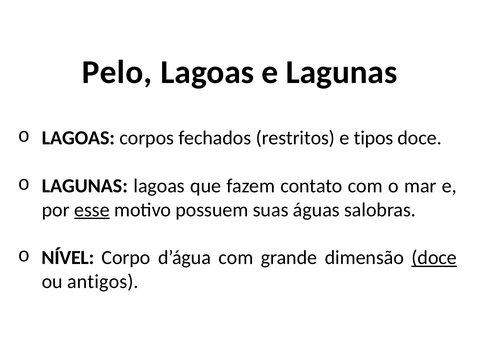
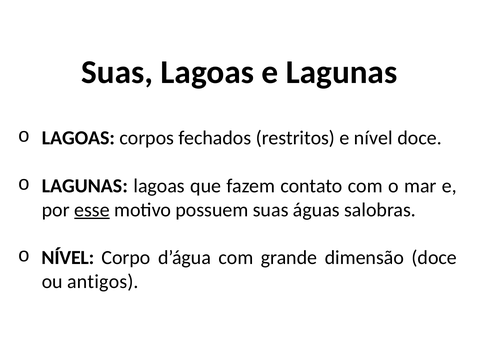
Pelo at (117, 72): Pelo -> Suas
e tipos: tipos -> nível
doce at (434, 258) underline: present -> none
